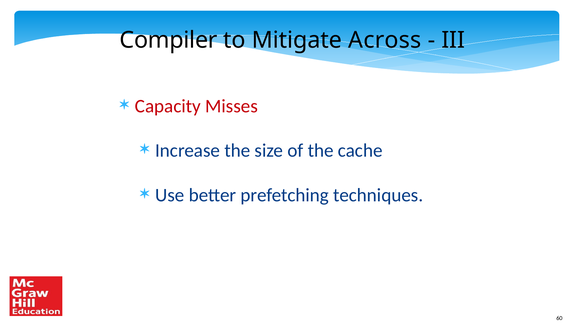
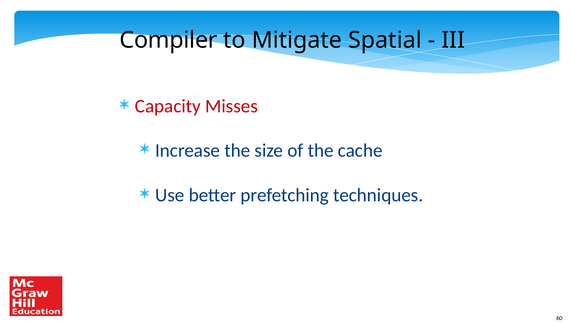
Across: Across -> Spatial
